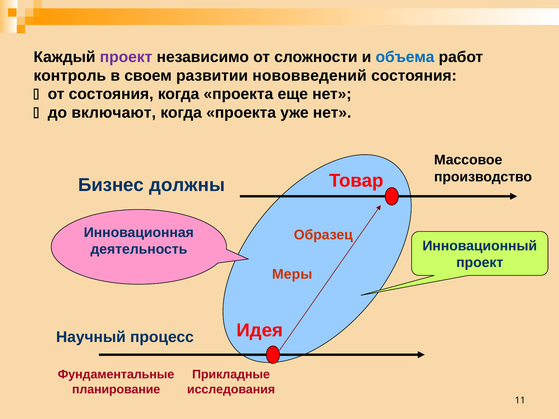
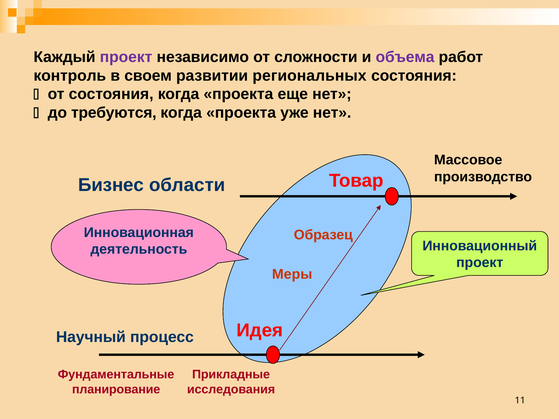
объема colour: blue -> purple
нововведений: нововведений -> региональных
включают: включают -> требуются
должны: должны -> области
